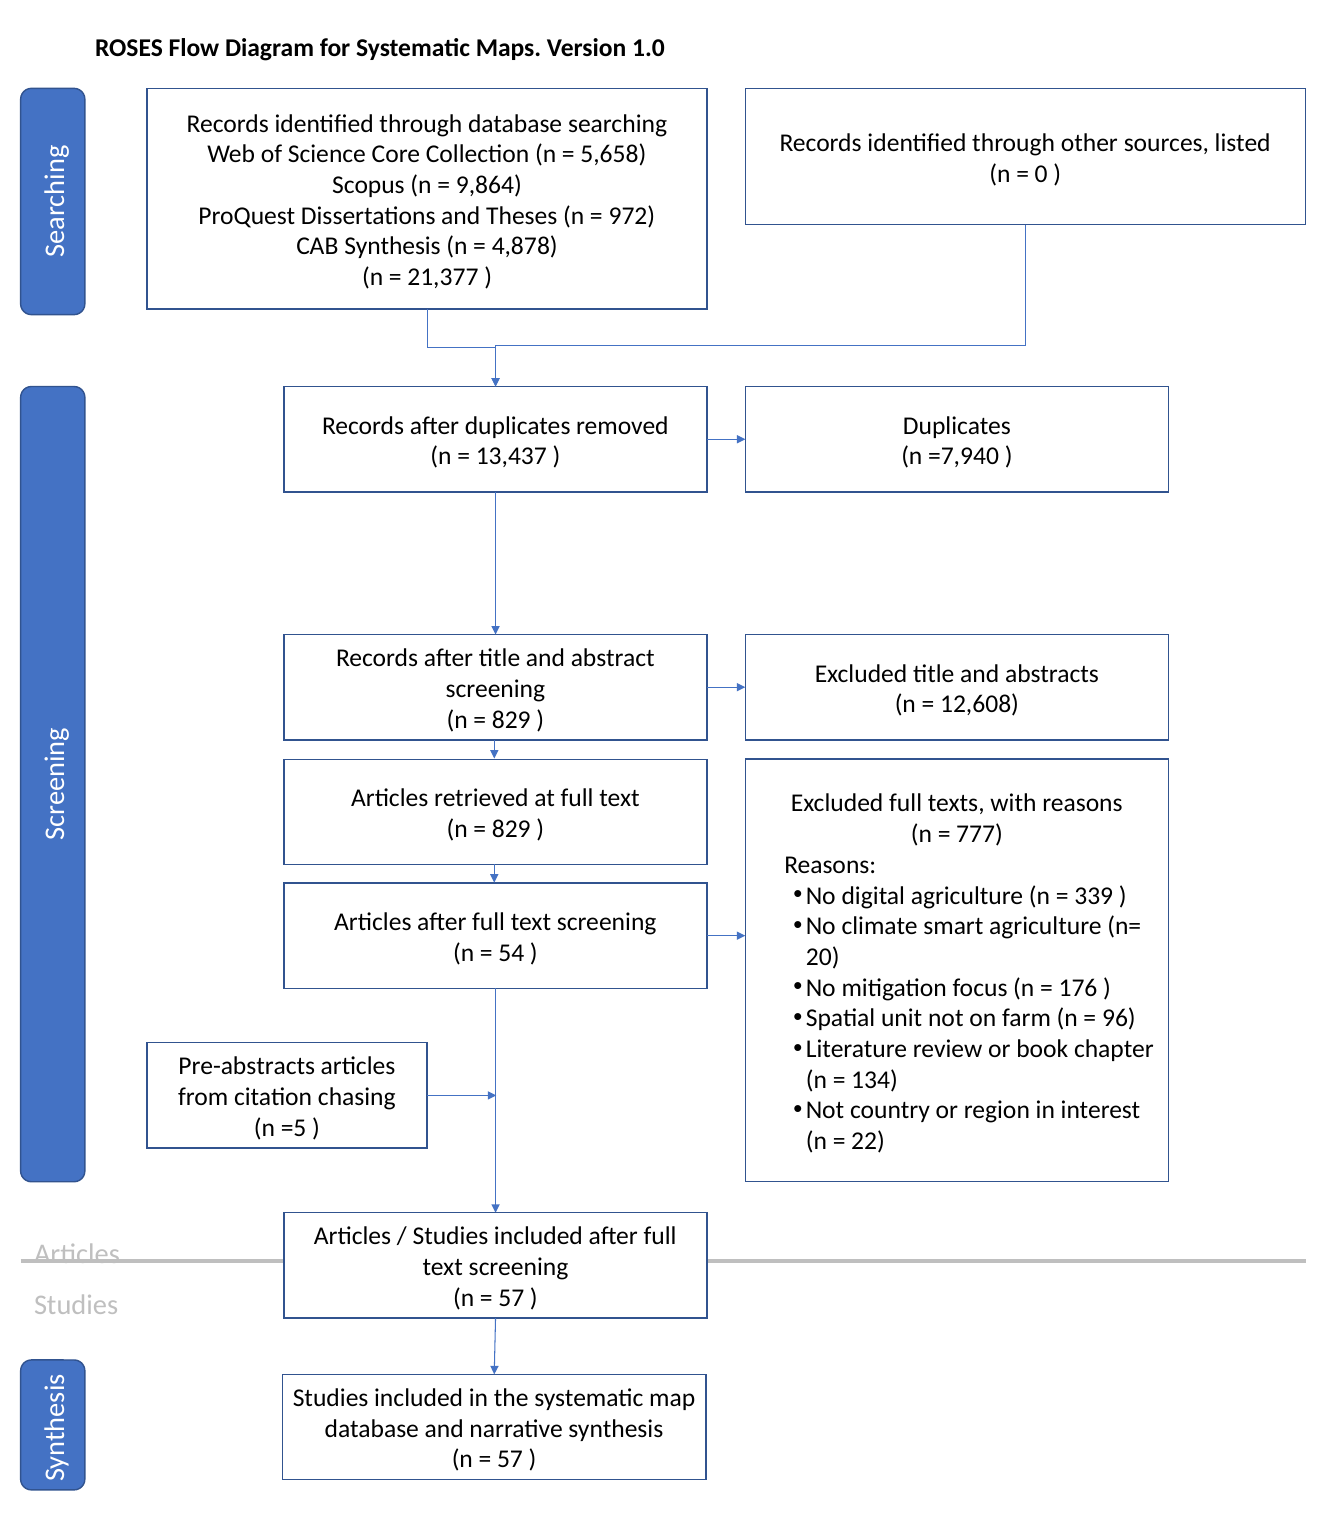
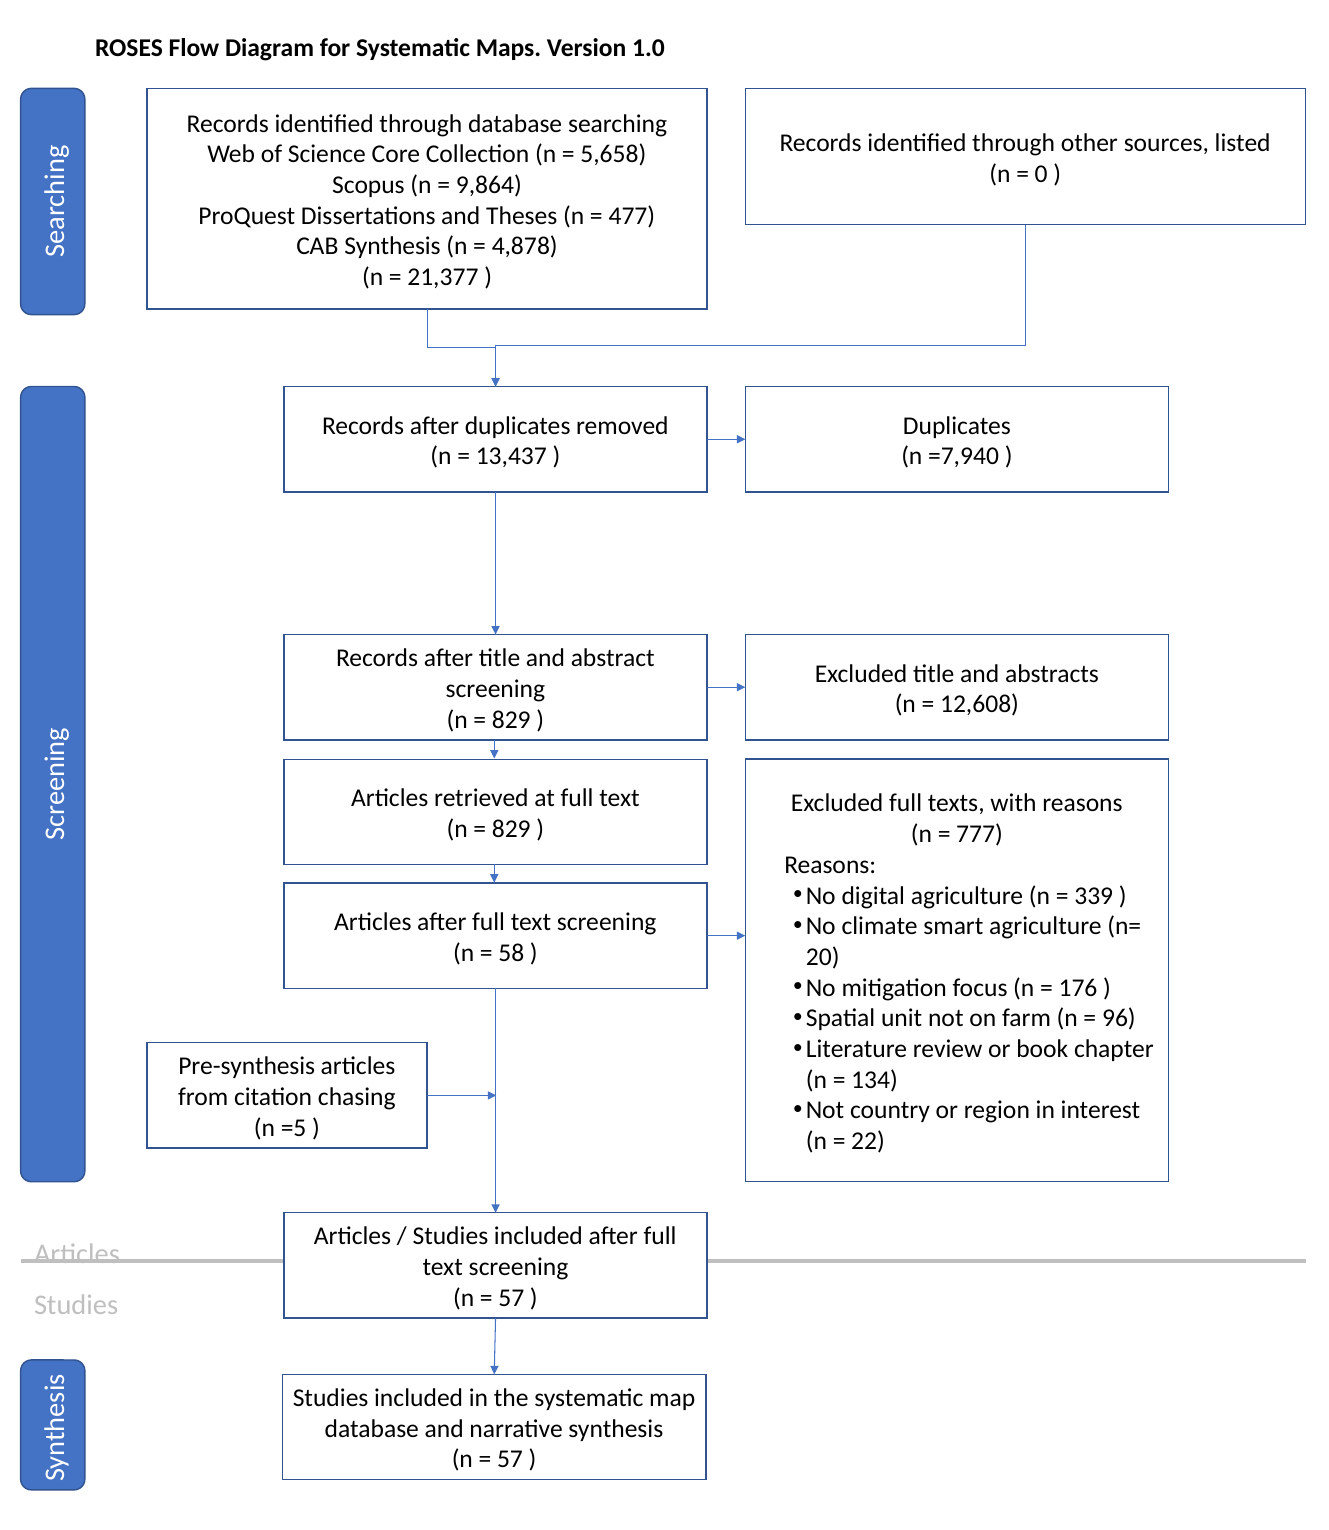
972: 972 -> 477
54: 54 -> 58
Pre-abstracts: Pre-abstracts -> Pre-synthesis
